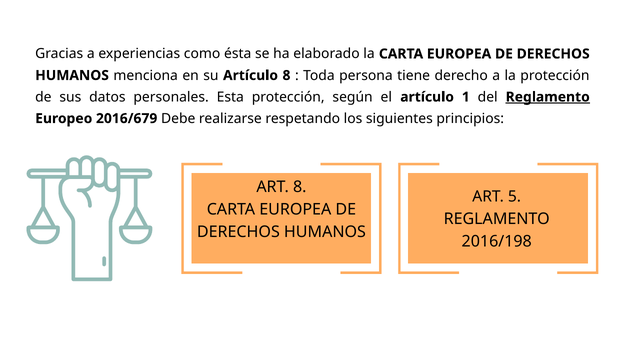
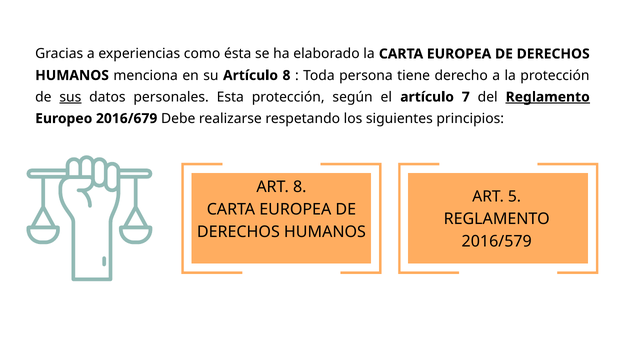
sus underline: none -> present
1: 1 -> 7
2016/198: 2016/198 -> 2016/579
